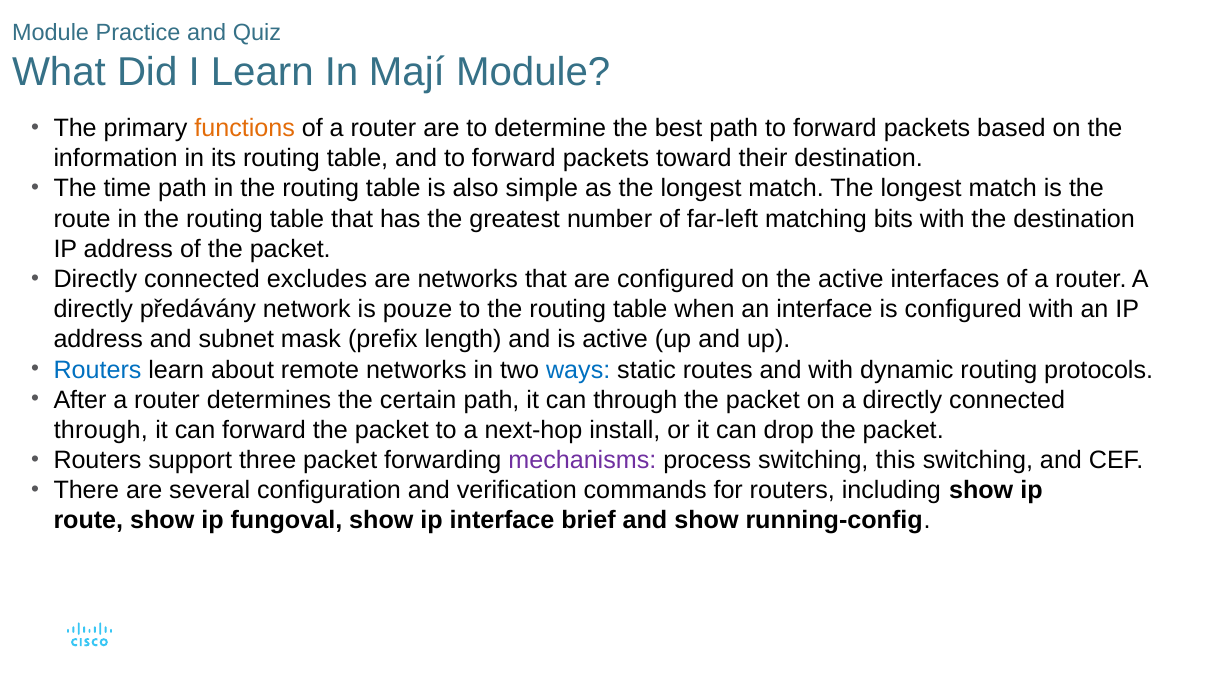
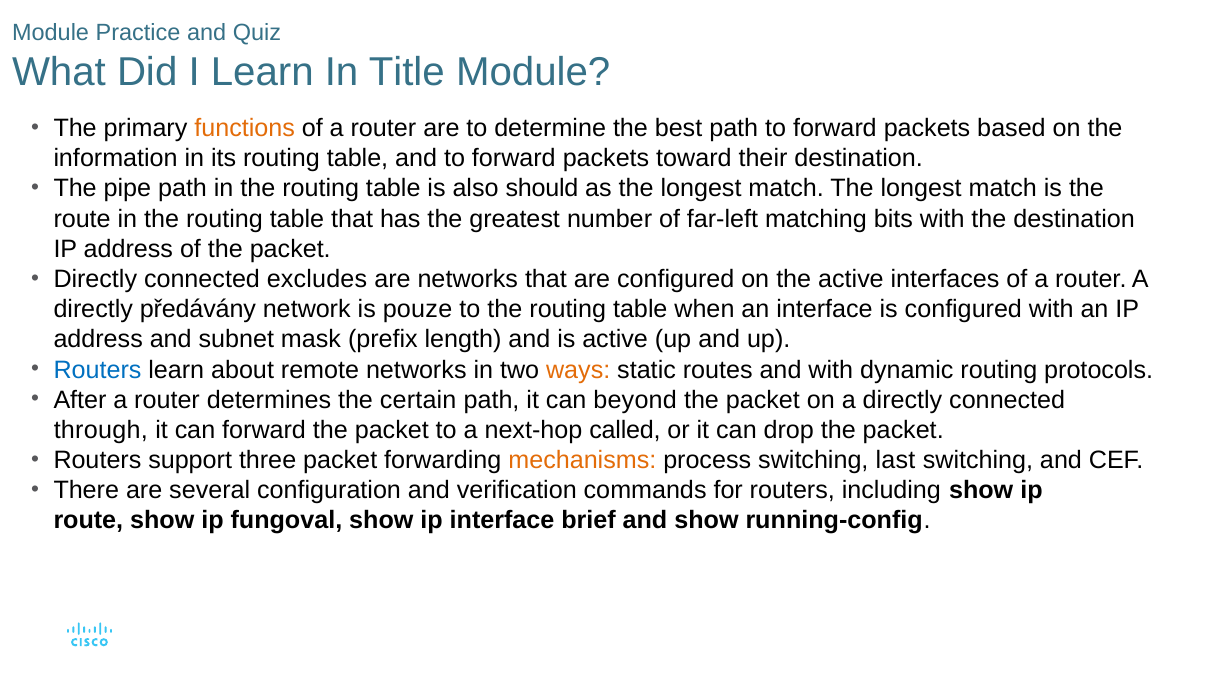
Mají: Mají -> Title
time: time -> pipe
simple: simple -> should
ways colour: blue -> orange
can through: through -> beyond
install: install -> called
mechanisms colour: purple -> orange
this: this -> last
